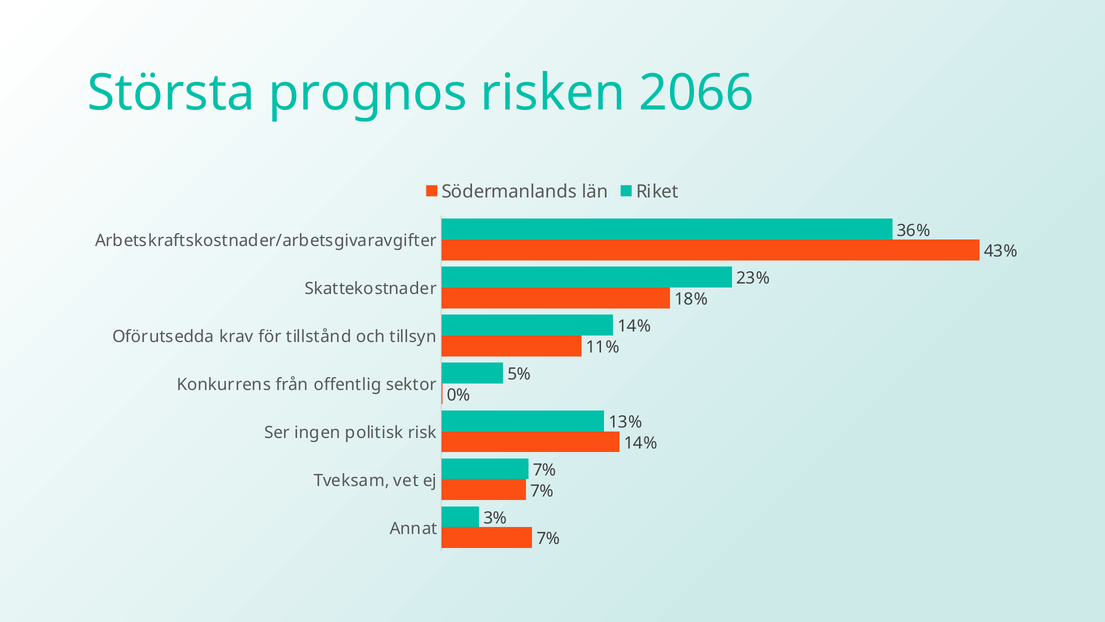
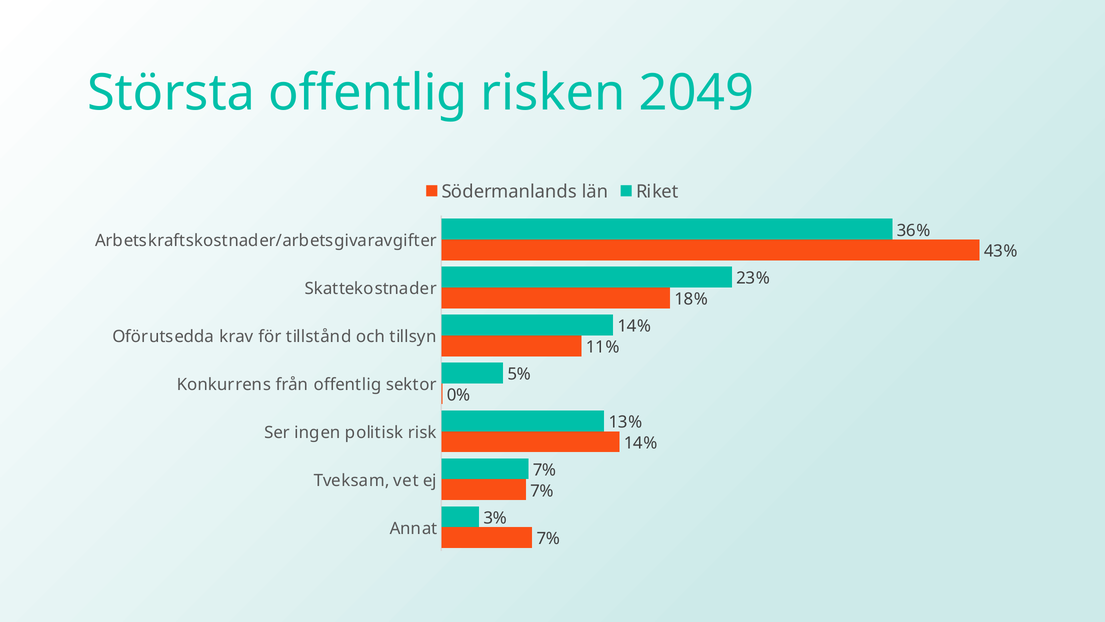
Största prognos: prognos -> offentlig
2066: 2066 -> 2049
